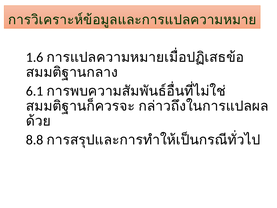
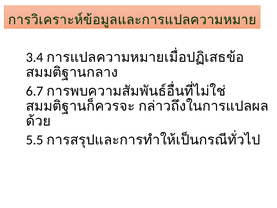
1.6: 1.6 -> 3.4
6.1: 6.1 -> 6.7
8.8: 8.8 -> 5.5
